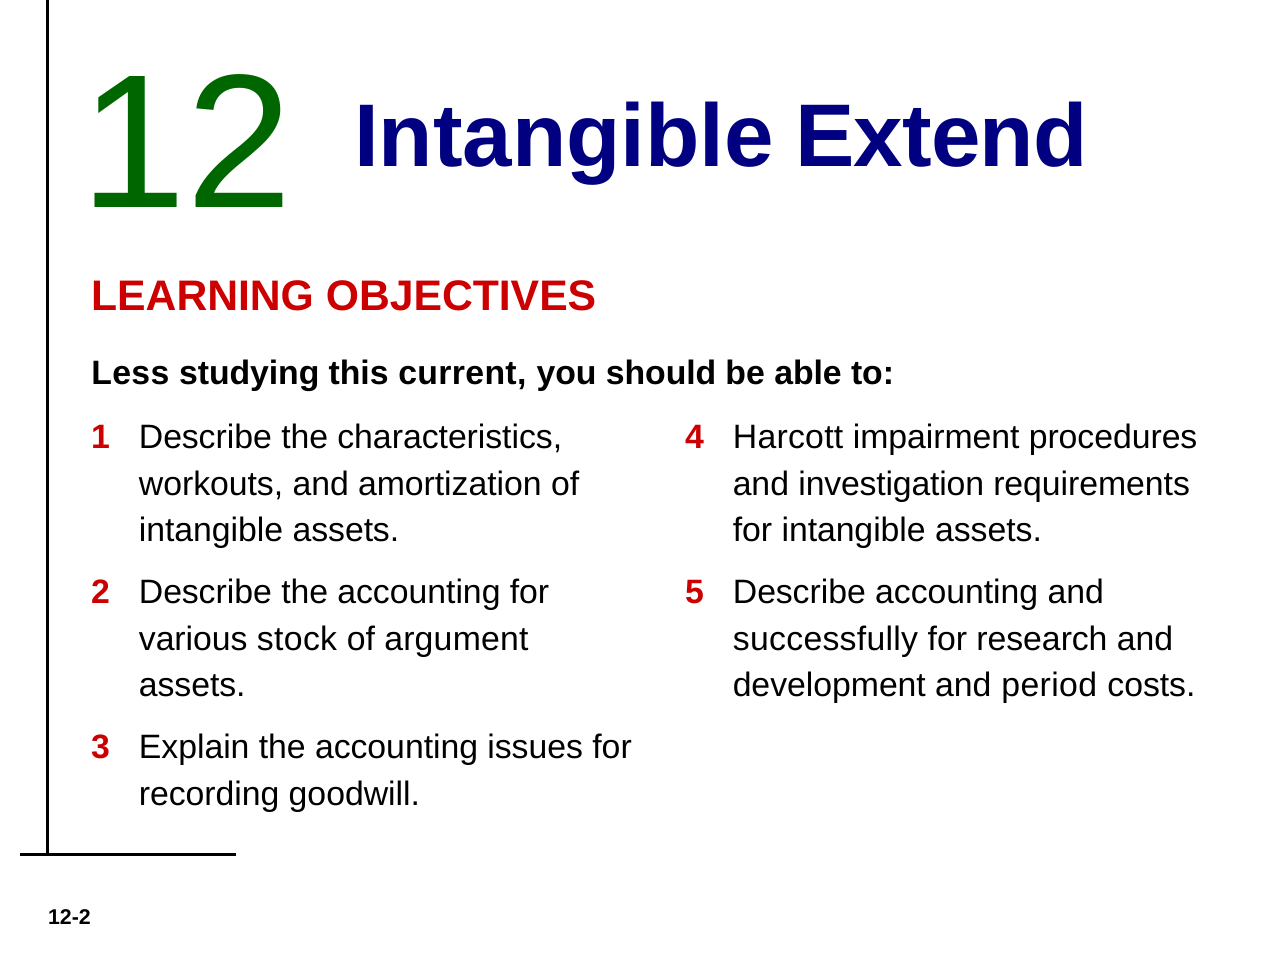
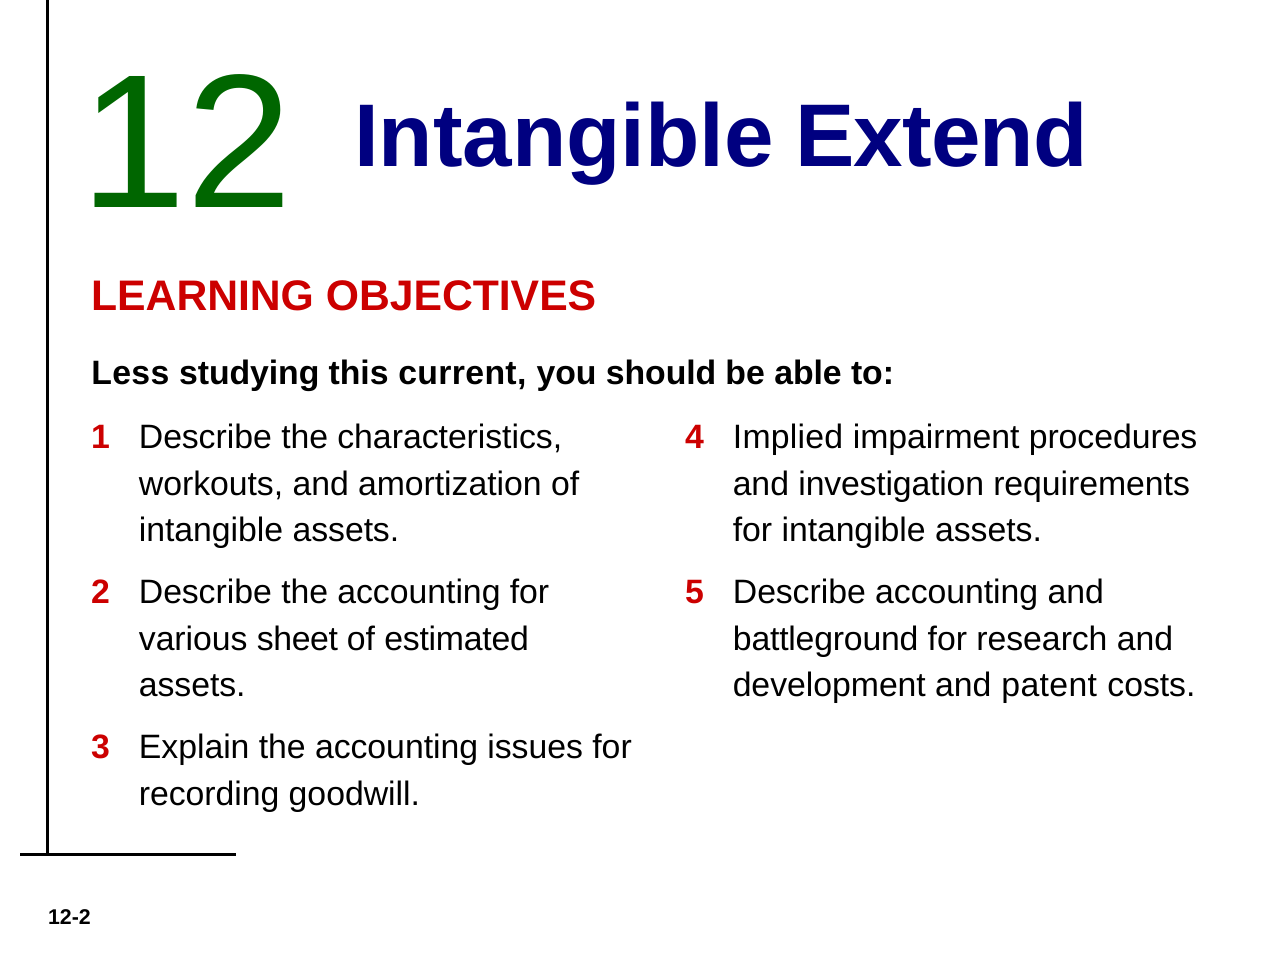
Harcott: Harcott -> Implied
stock: stock -> sheet
argument: argument -> estimated
successfully: successfully -> battleground
period: period -> patent
